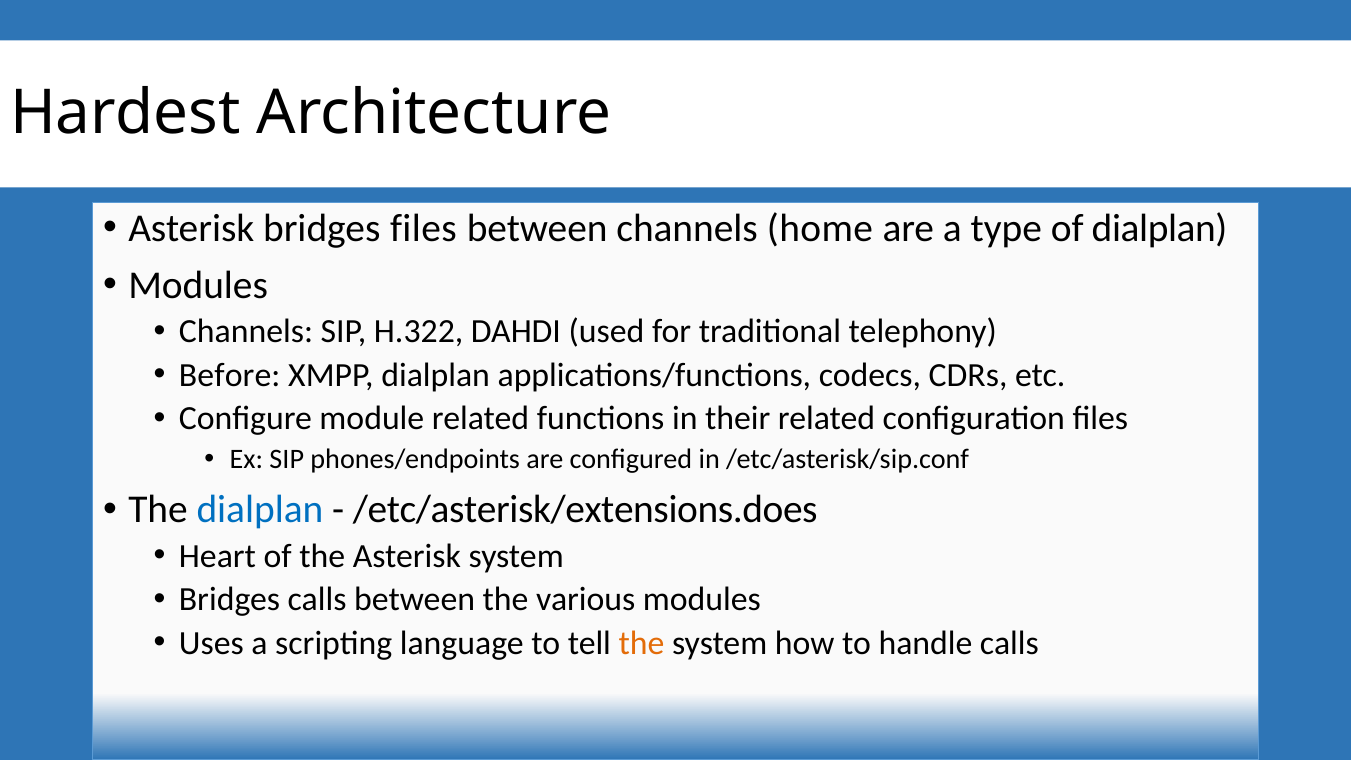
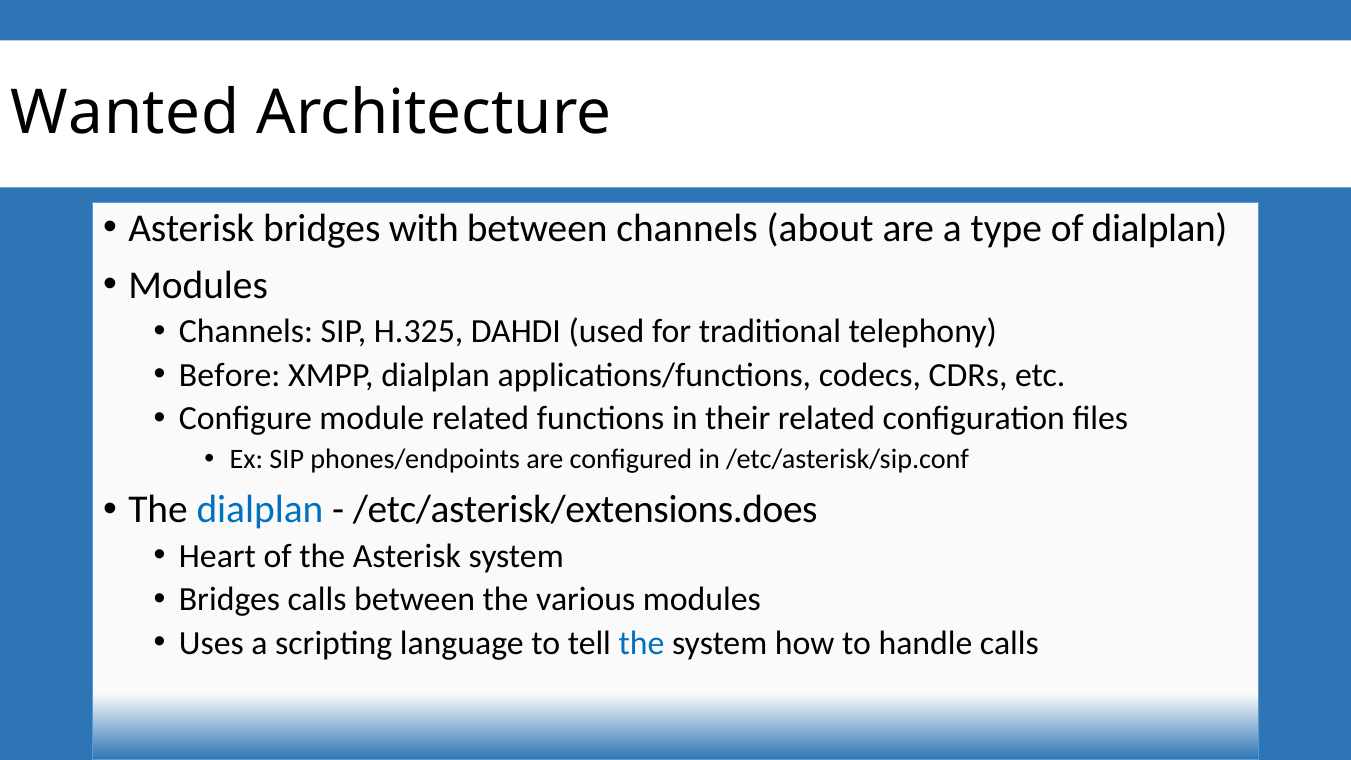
Hardest: Hardest -> Wanted
bridges files: files -> with
home: home -> about
H.322: H.322 -> H.325
the at (642, 643) colour: orange -> blue
